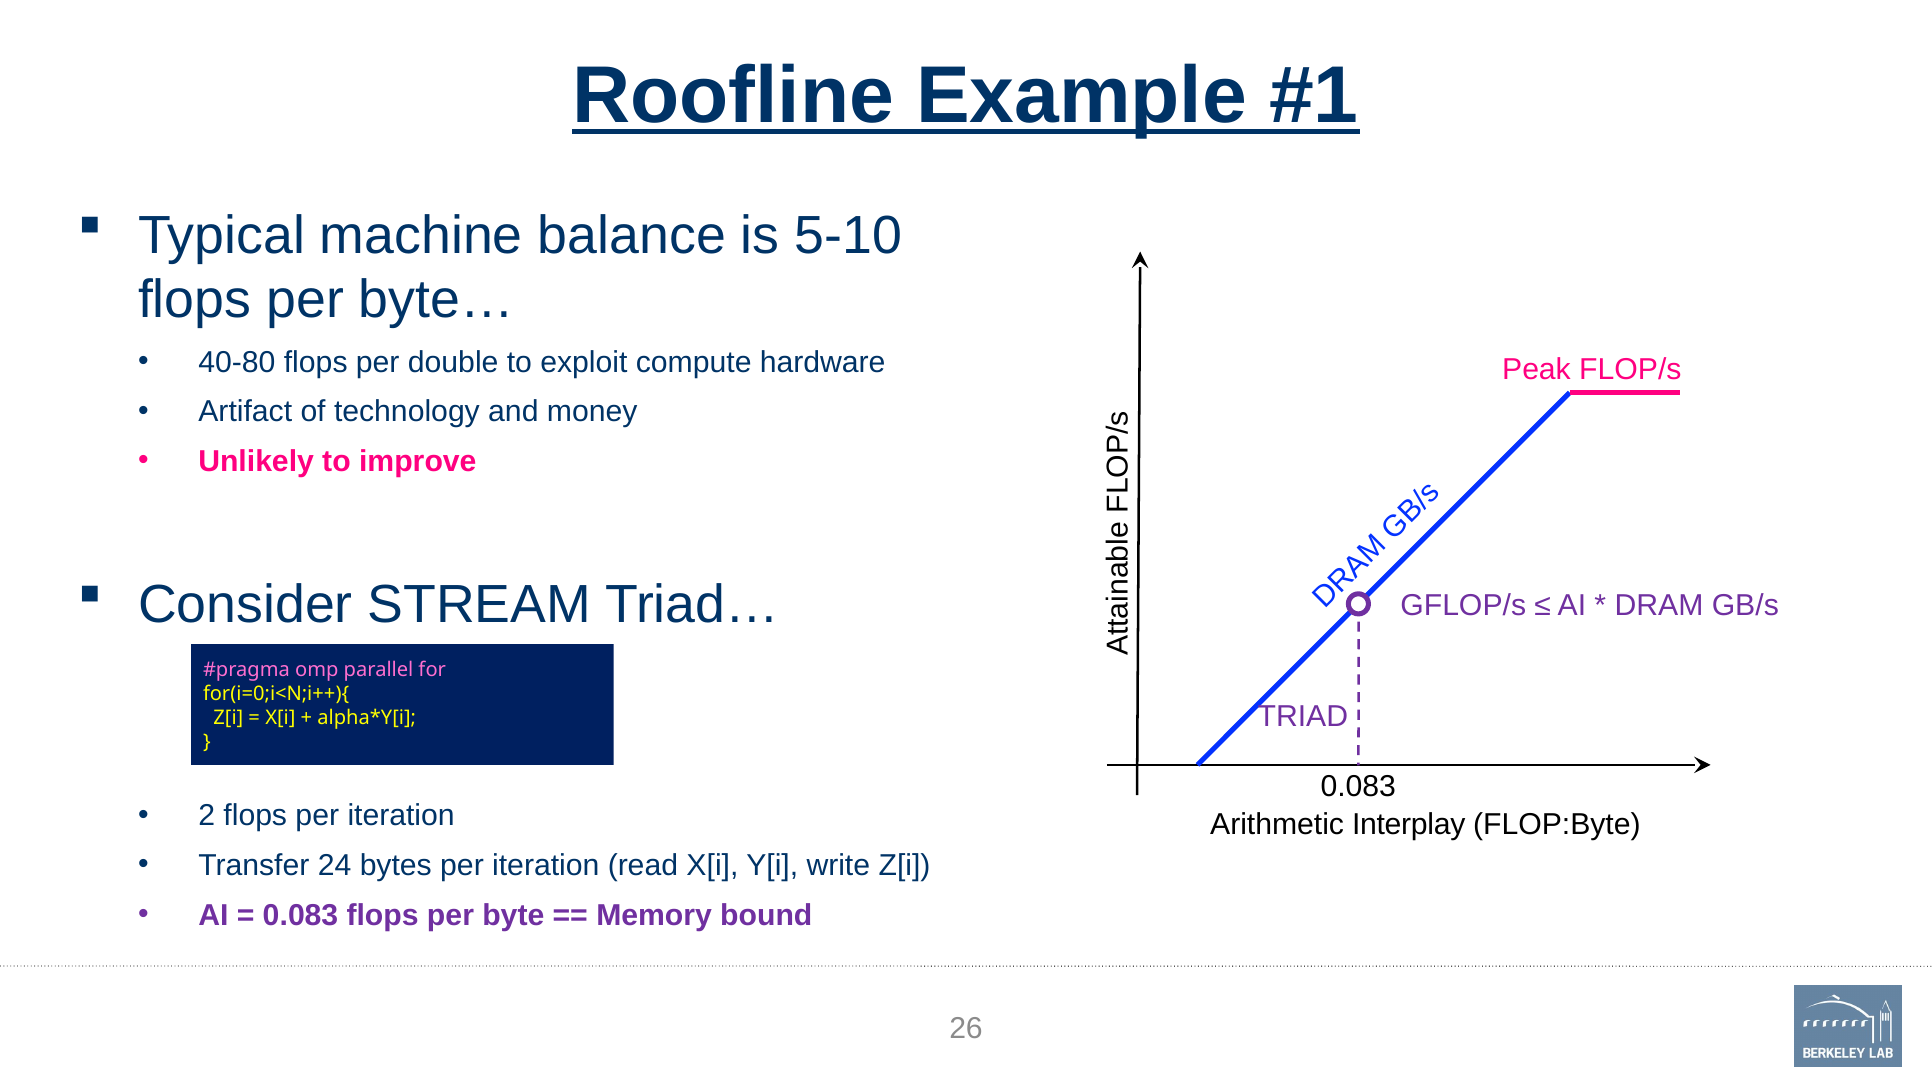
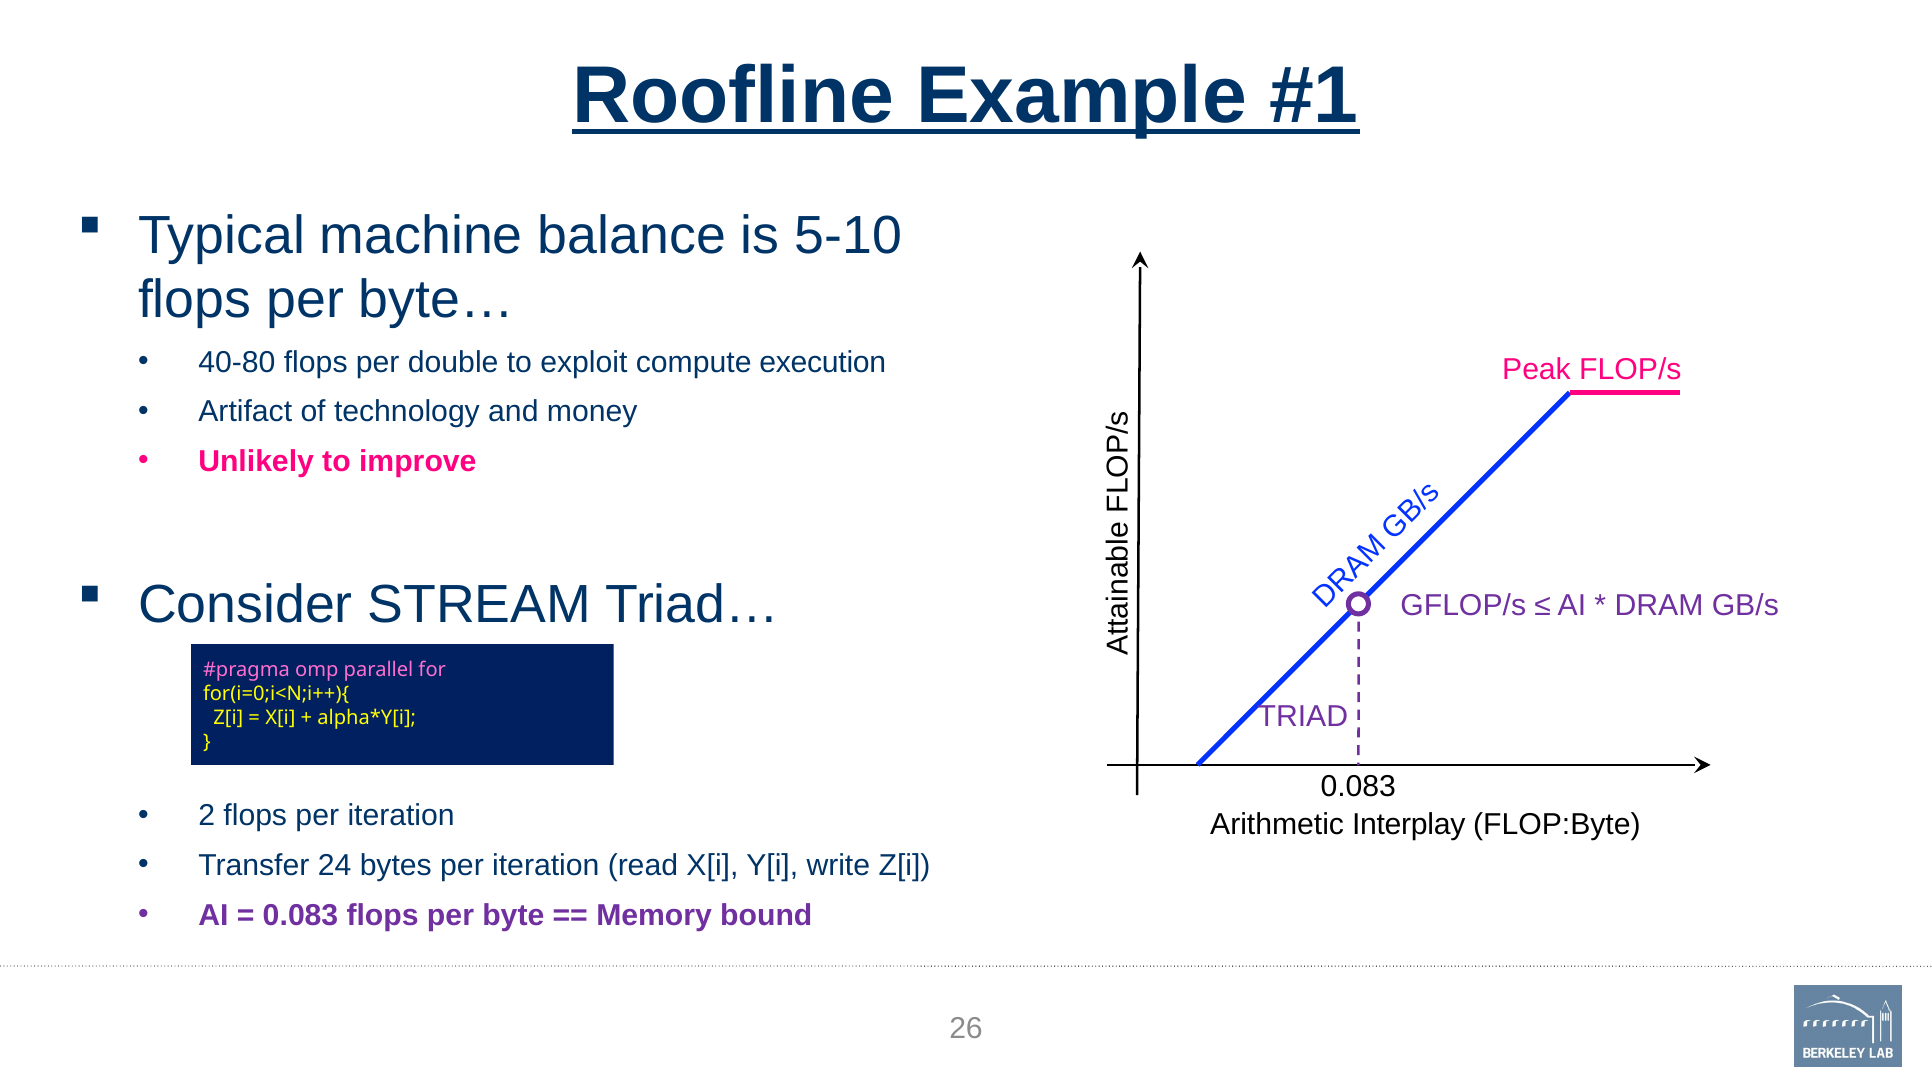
hardware: hardware -> execution
